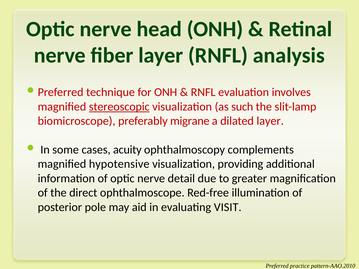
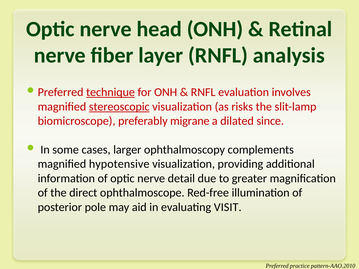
technique underline: none -> present
such: such -> risks
dilated layer: layer -> since
acuity: acuity -> larger
